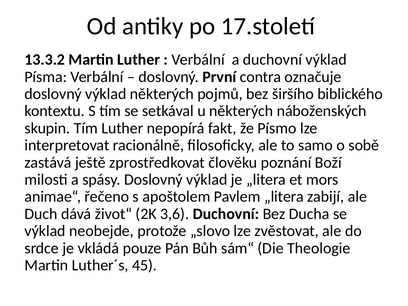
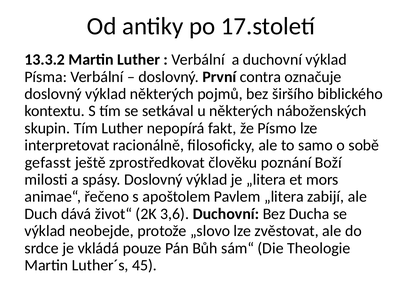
zastává: zastává -> gefasst
